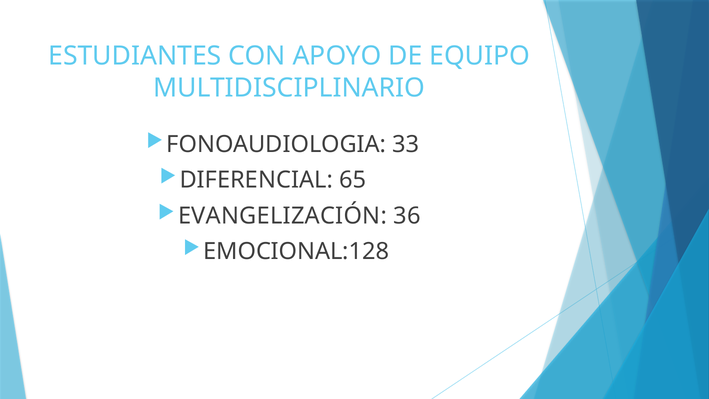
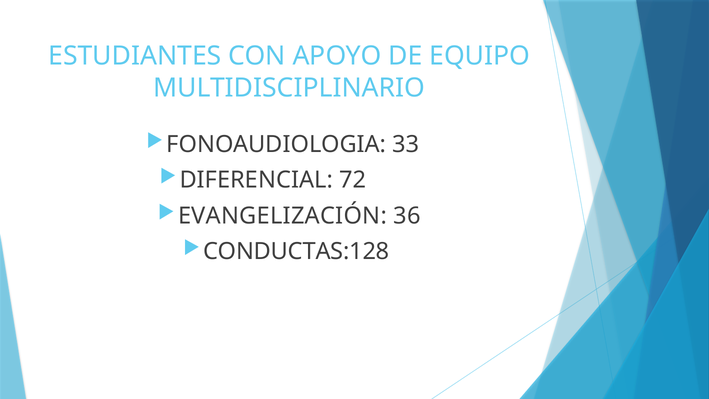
65: 65 -> 72
EMOCIONAL:128: EMOCIONAL:128 -> CONDUCTAS:128
